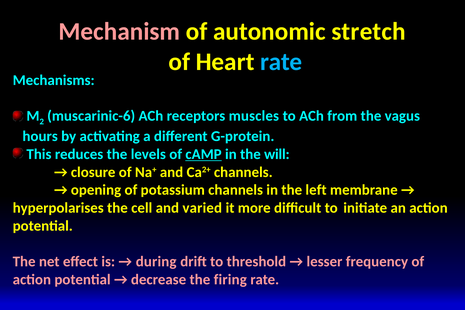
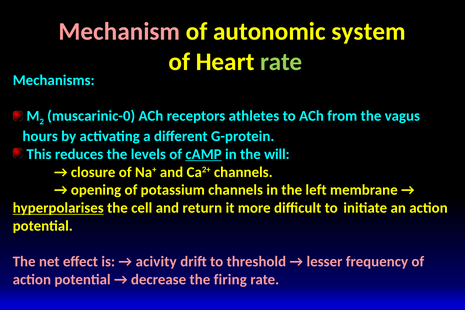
stretch: stretch -> system
rate at (281, 62) colour: light blue -> light green
muscarinic-6: muscarinic-6 -> muscarinic-0
muscles: muscles -> athletes
hyperpolarises underline: none -> present
varied: varied -> return
during: during -> acivity
